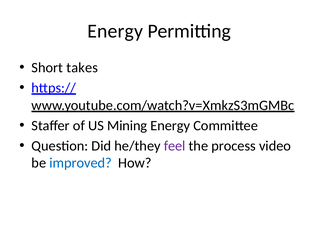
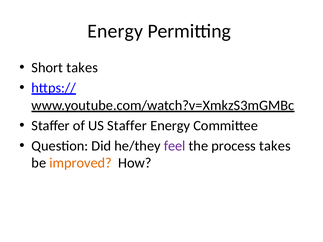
US Mining: Mining -> Staffer
process video: video -> takes
improved colour: blue -> orange
